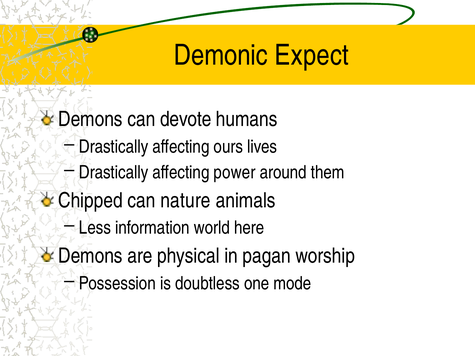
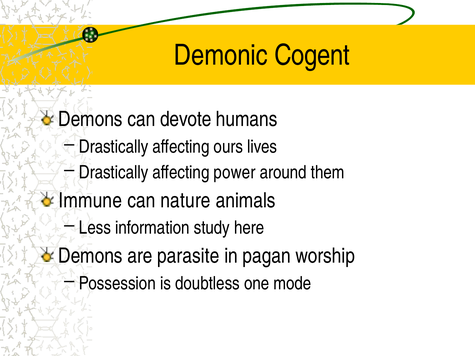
Expect: Expect -> Cogent
Chipped: Chipped -> Immune
world: world -> study
physical: physical -> parasite
